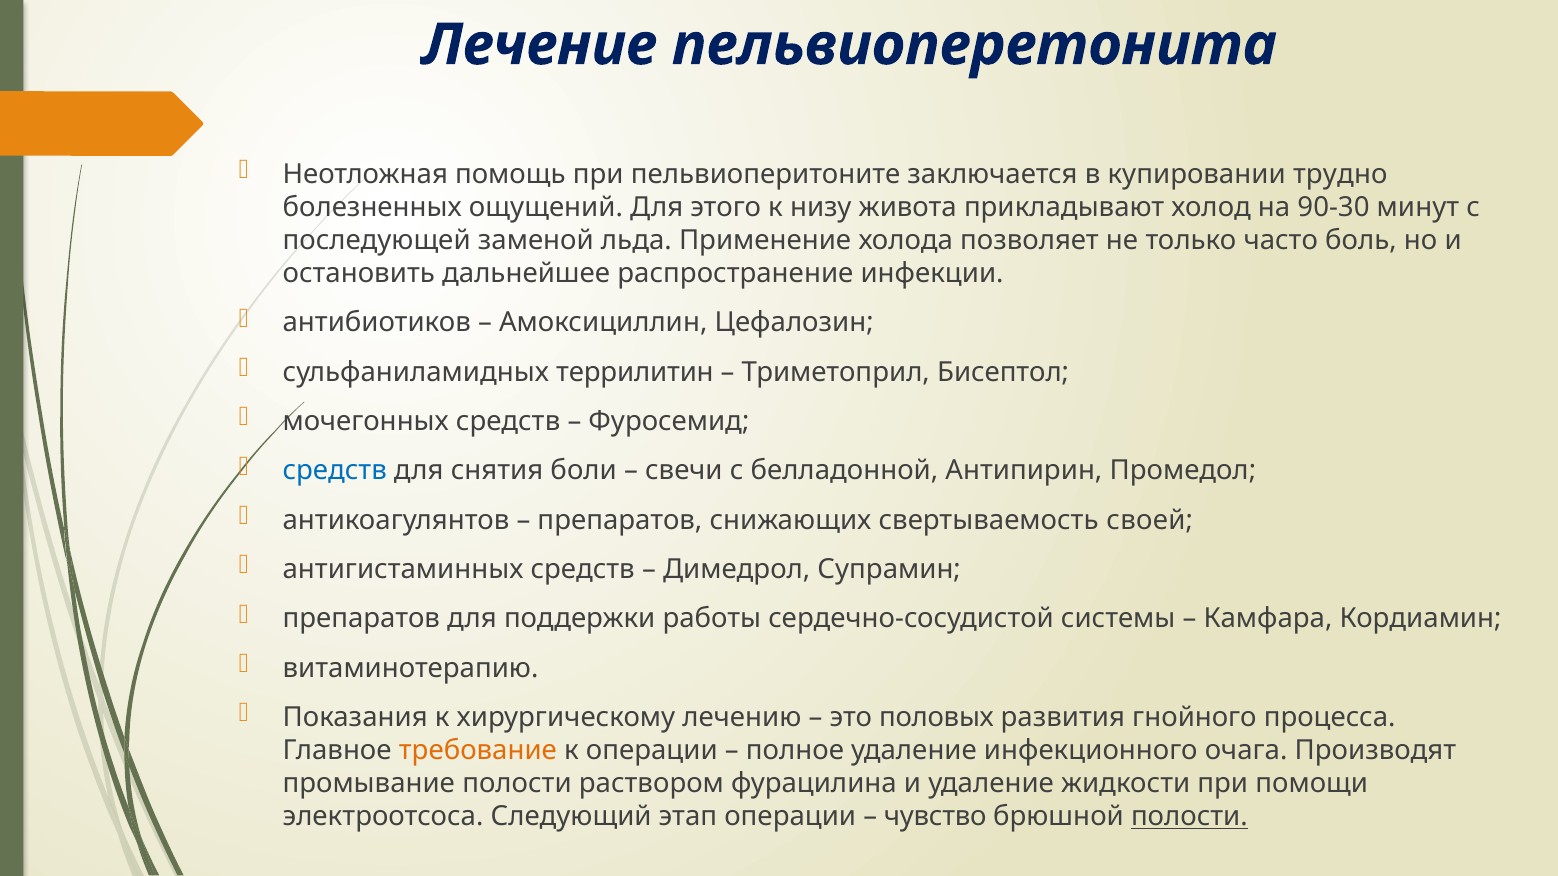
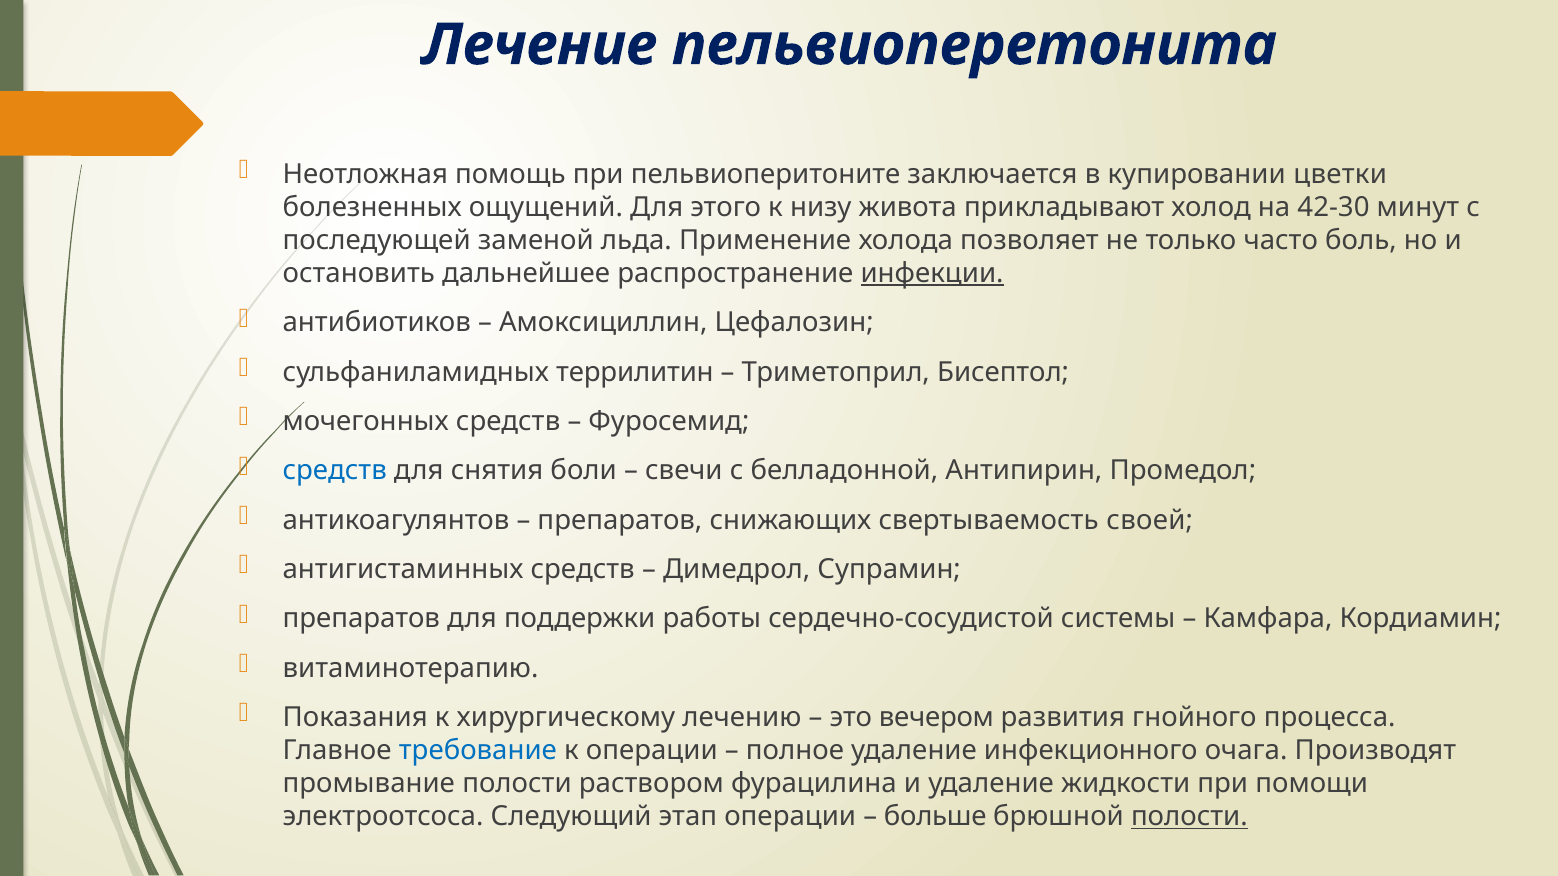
трудно: трудно -> цветки
90-30: 90-30 -> 42-30
инфекции underline: none -> present
половых: половых -> вечером
требование colour: orange -> blue
чувство: чувство -> больше
